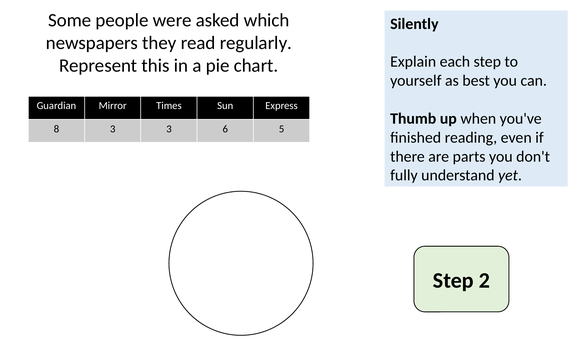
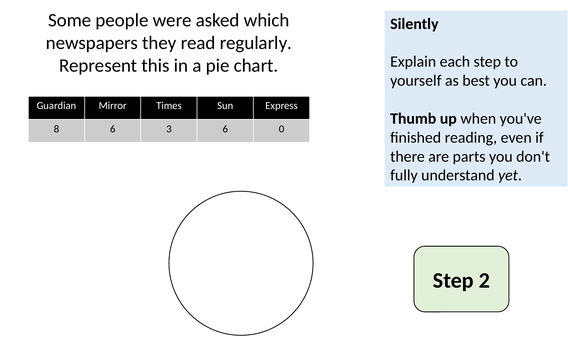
8 3: 3 -> 6
5: 5 -> 0
